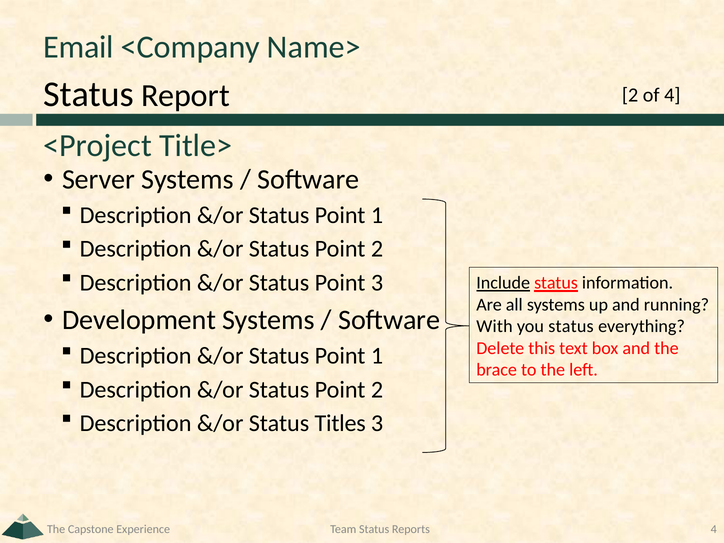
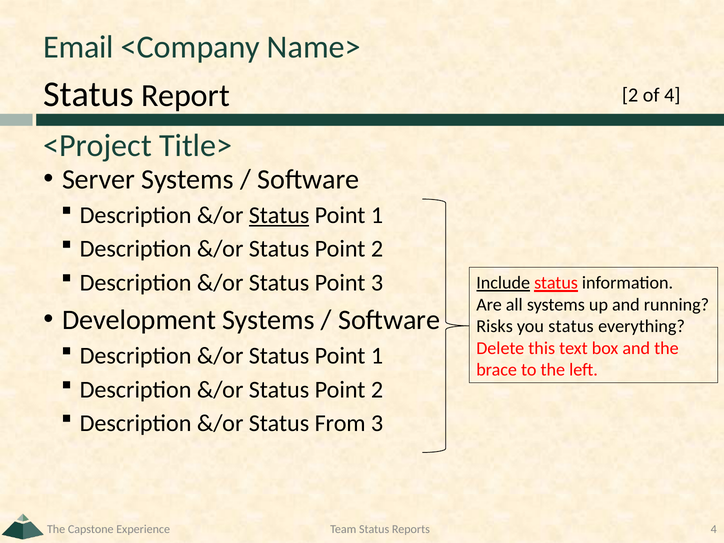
Status at (279, 215) underline: none -> present
With: With -> Risks
Titles: Titles -> From
